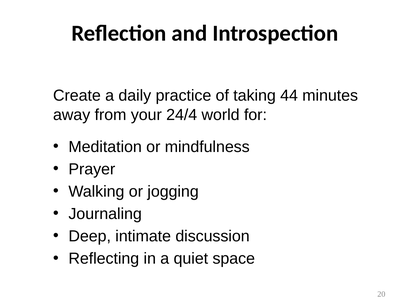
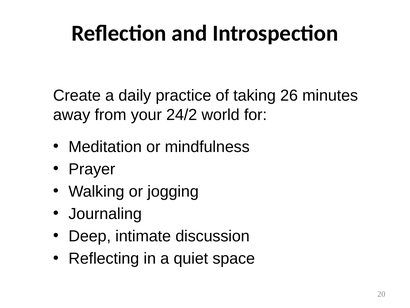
44: 44 -> 26
24/4: 24/4 -> 24/2
